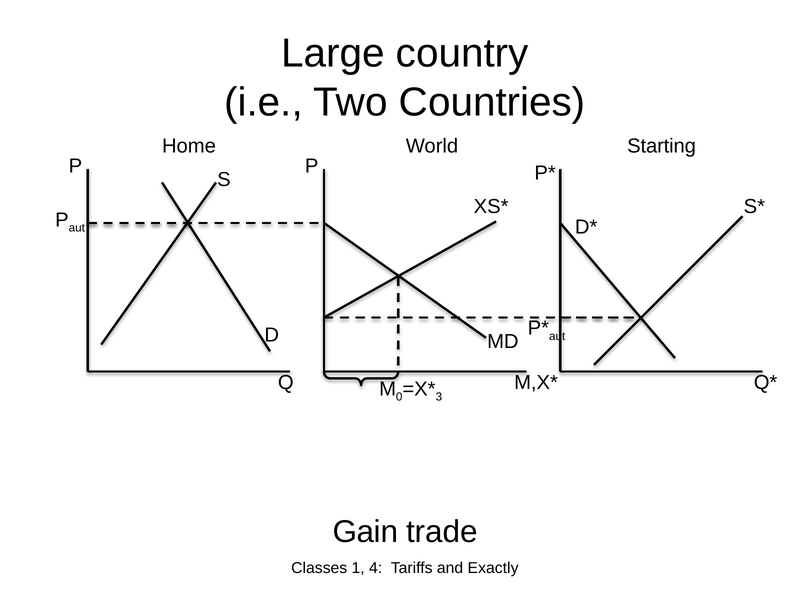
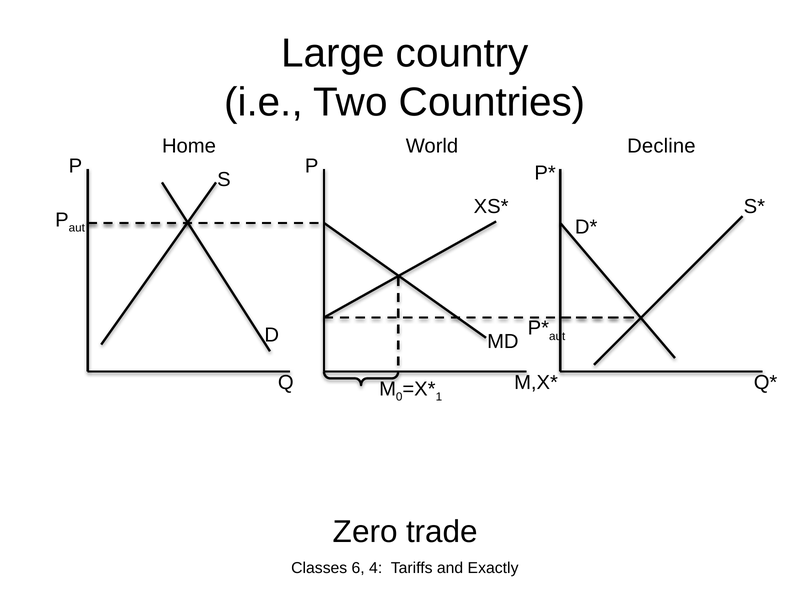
Starting: Starting -> Decline
3: 3 -> 1
Gain: Gain -> Zero
1: 1 -> 6
